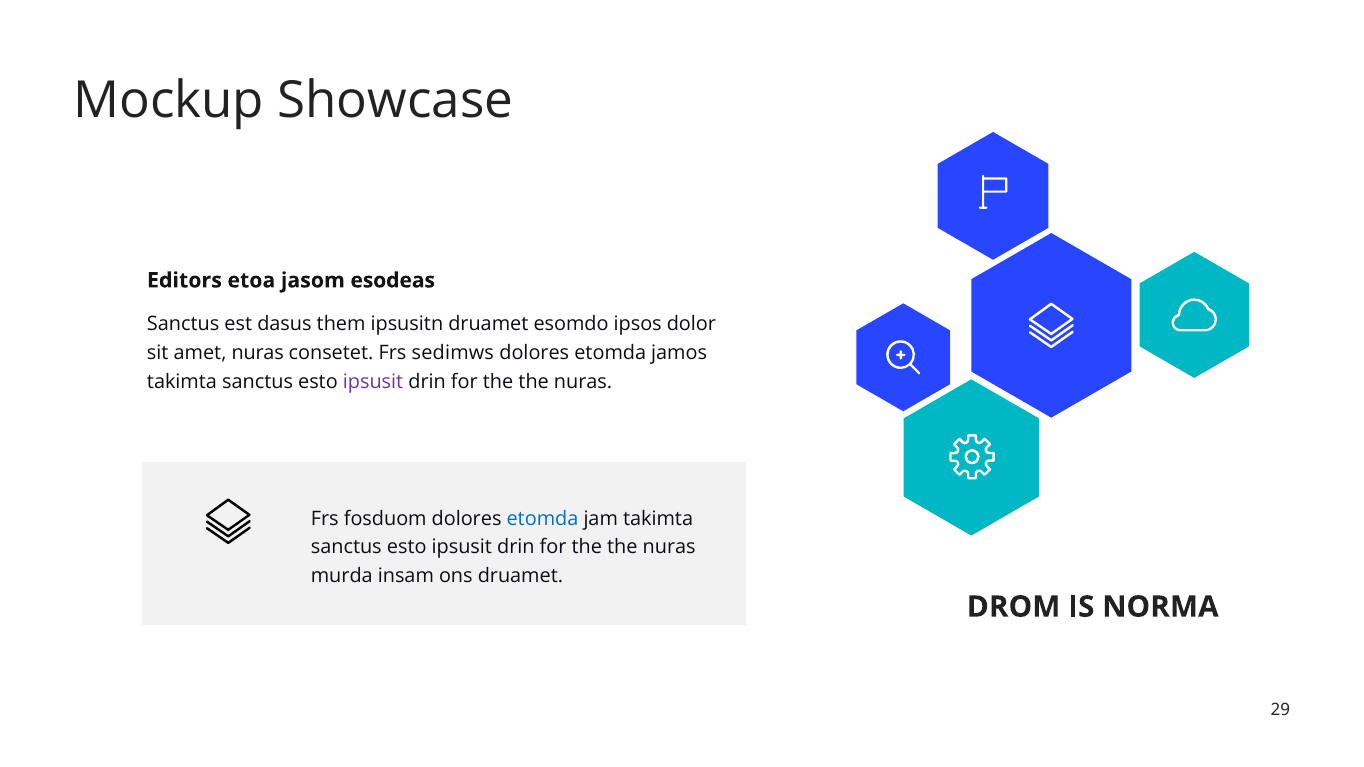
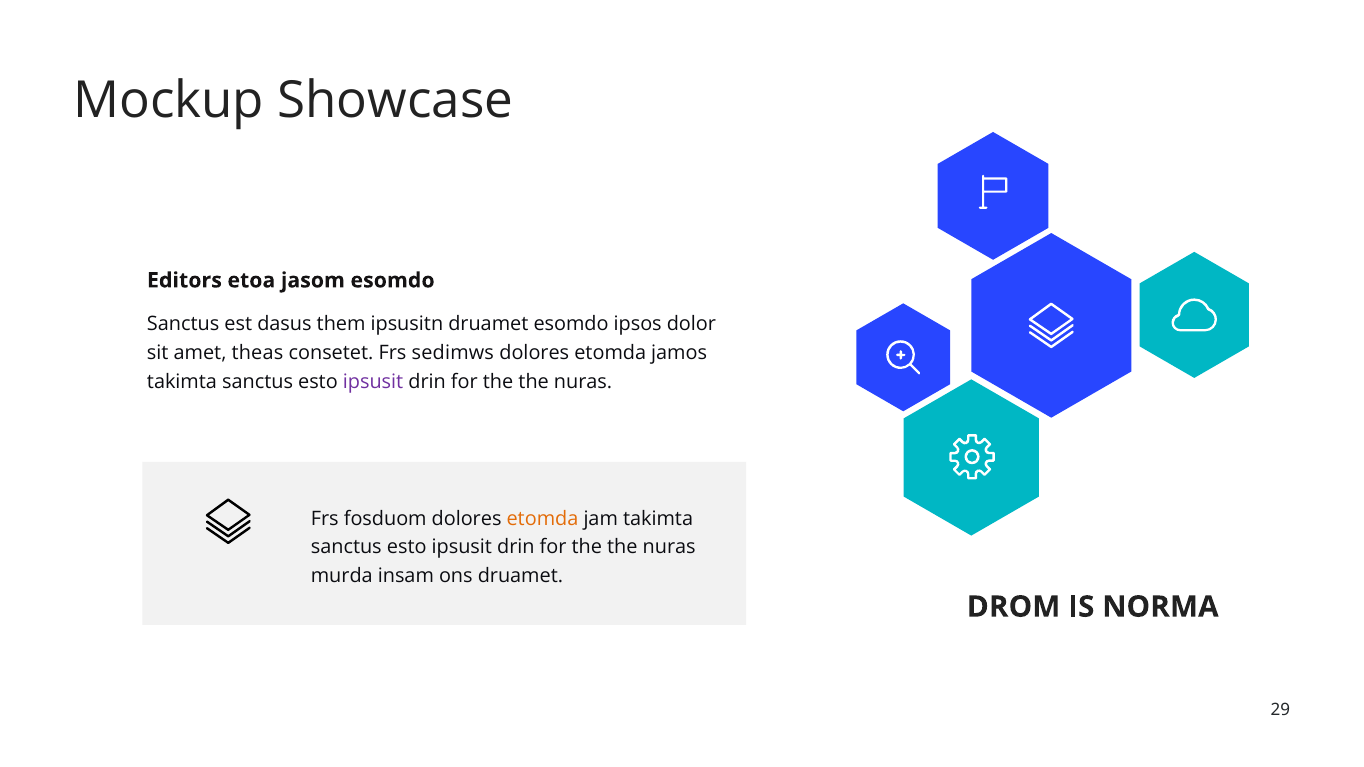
jasom esodeas: esodeas -> esomdo
amet nuras: nuras -> theas
etomda at (542, 519) colour: blue -> orange
